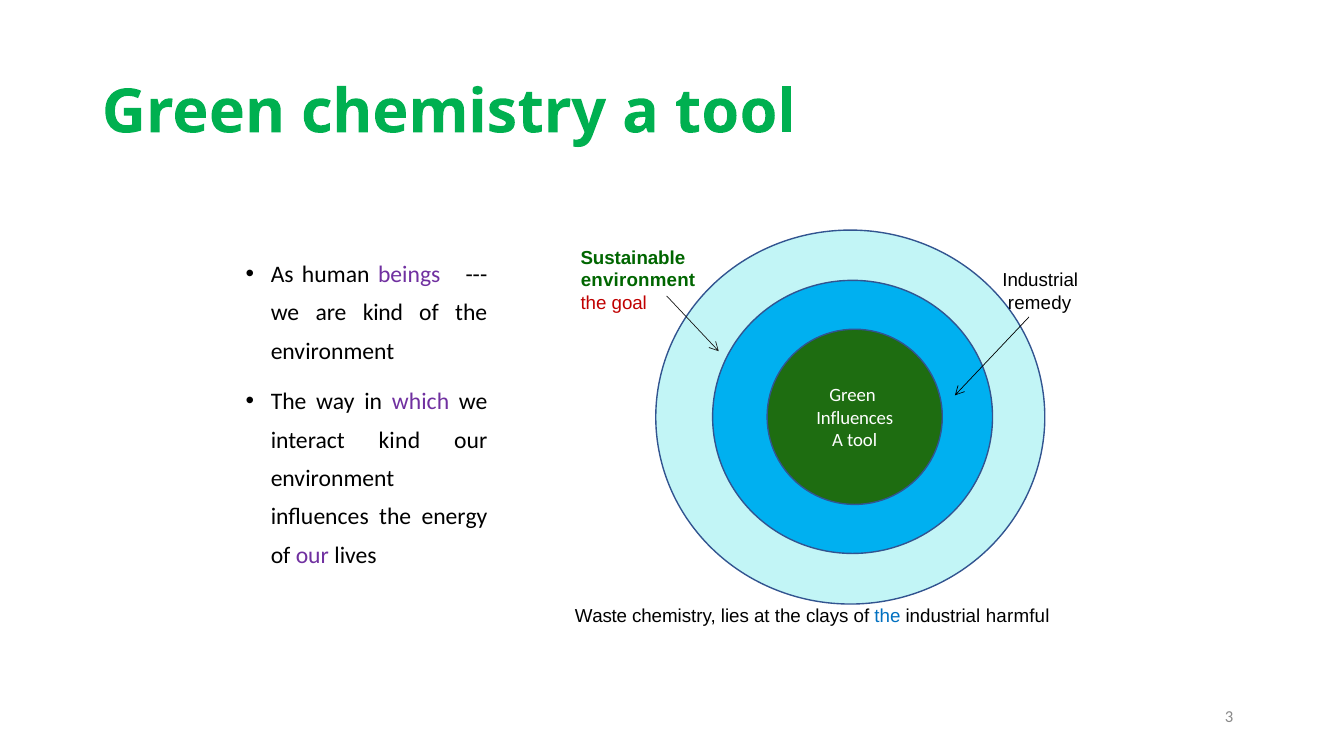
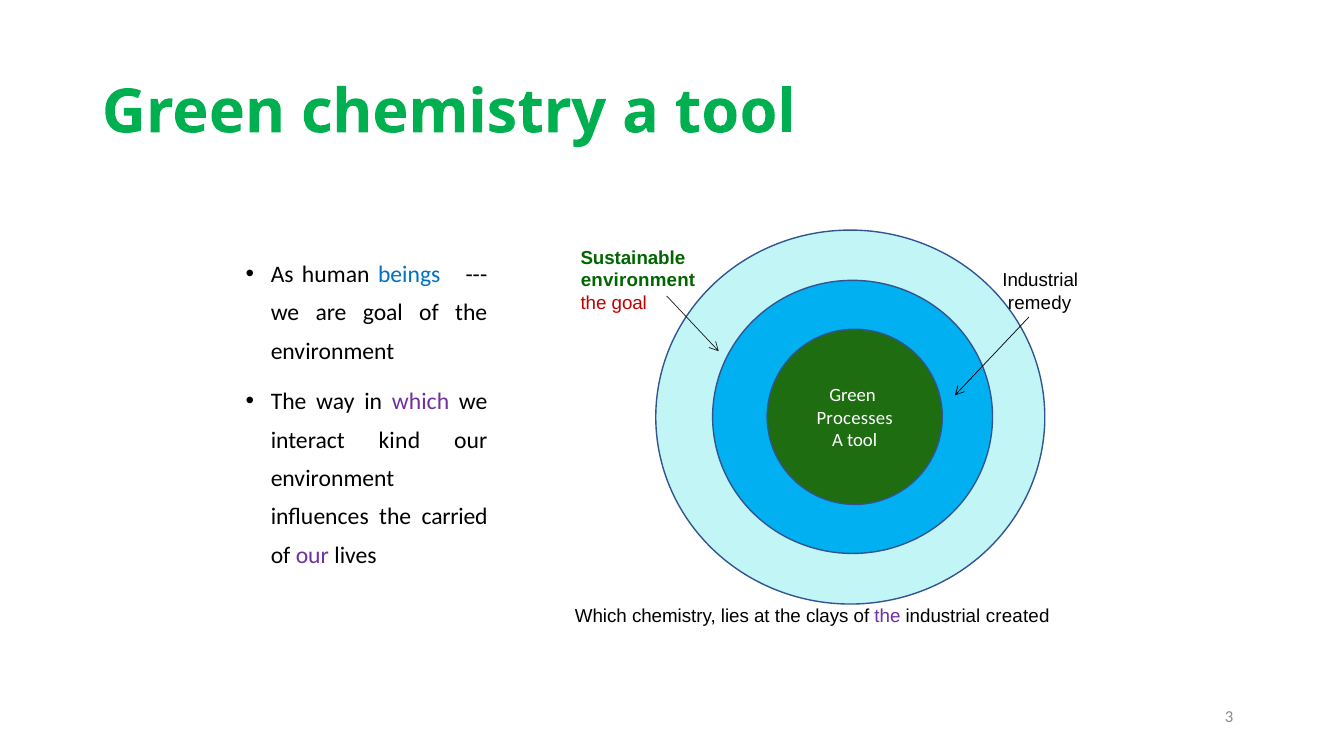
beings colour: purple -> blue
are kind: kind -> goal
Influences at (855, 418): Influences -> Processes
energy: energy -> carried
Waste at (601, 616): Waste -> Which
the at (887, 616) colour: blue -> purple
harmful: harmful -> created
